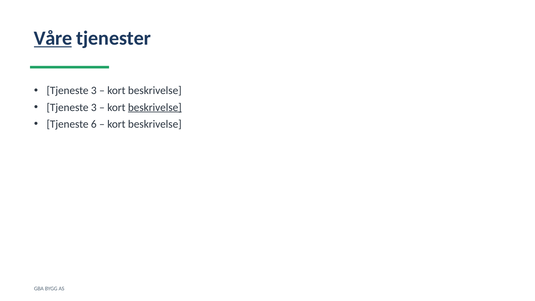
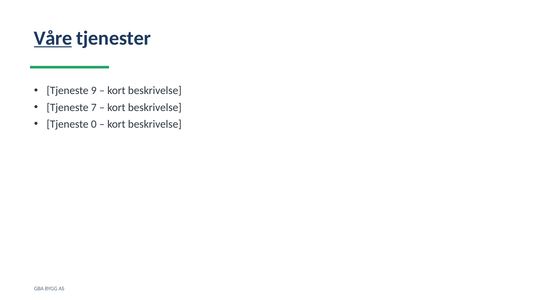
3 at (94, 91): 3 -> 9
3 at (94, 107): 3 -> 7
beskrivelse at (155, 107) underline: present -> none
6: 6 -> 0
